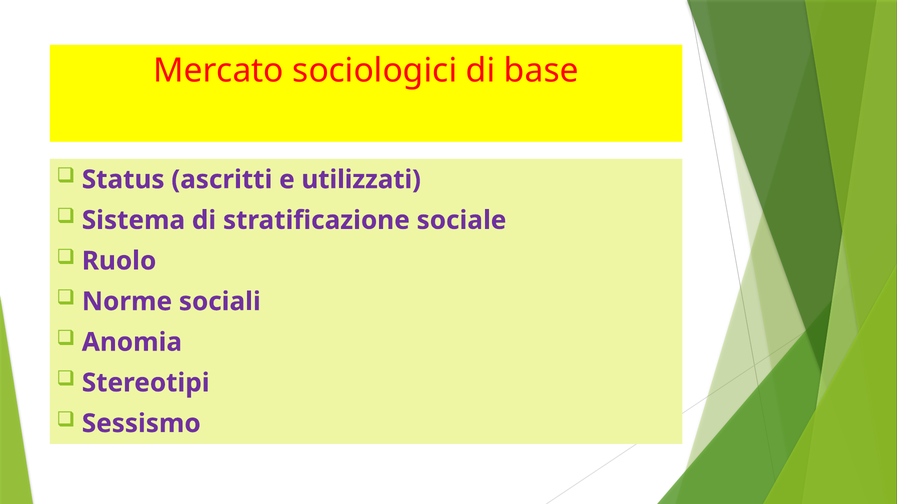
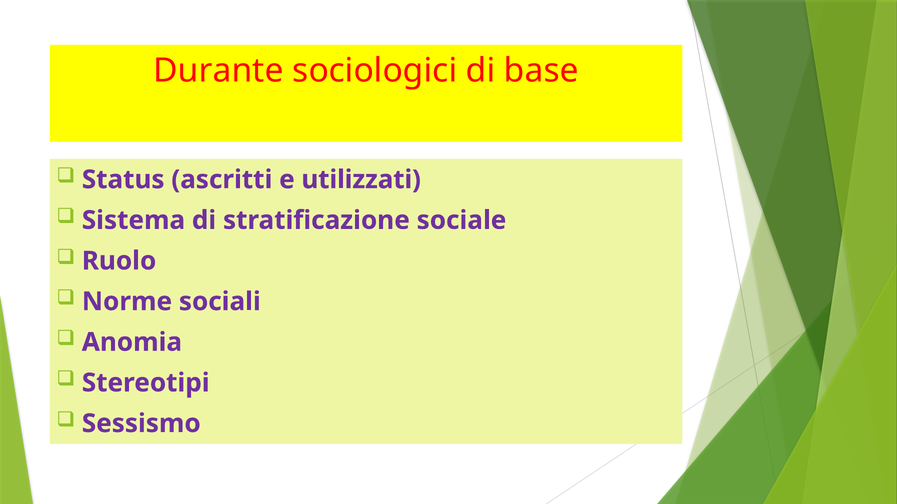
Mercato: Mercato -> Durante
